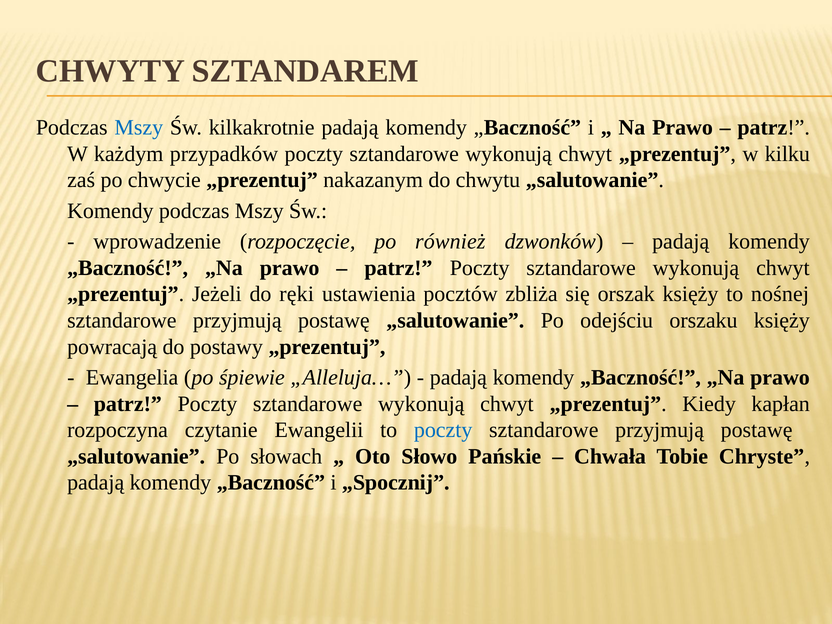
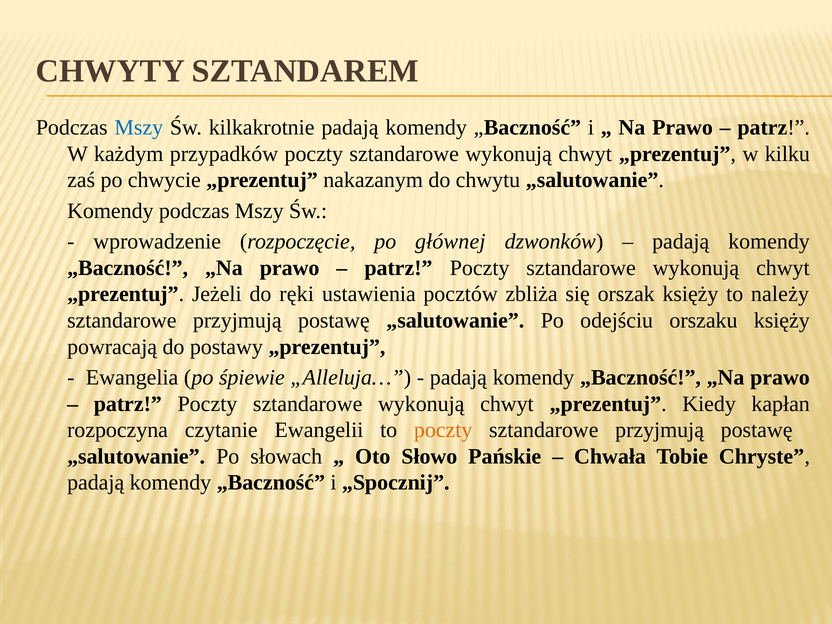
również: również -> głównej
nośnej: nośnej -> należy
poczty at (443, 430) colour: blue -> orange
